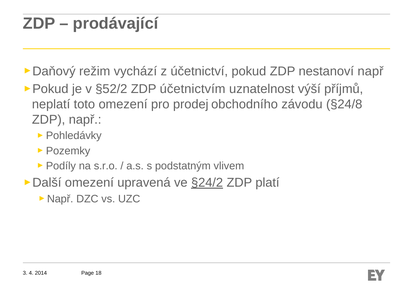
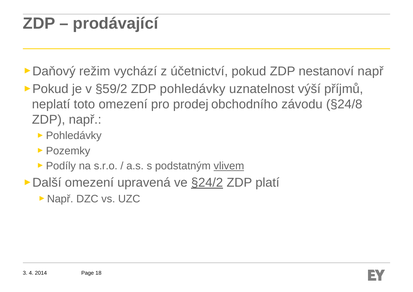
§52/2: §52/2 -> §59/2
účetnictvím: účetnictvím -> pohledávky
vlivem underline: none -> present
